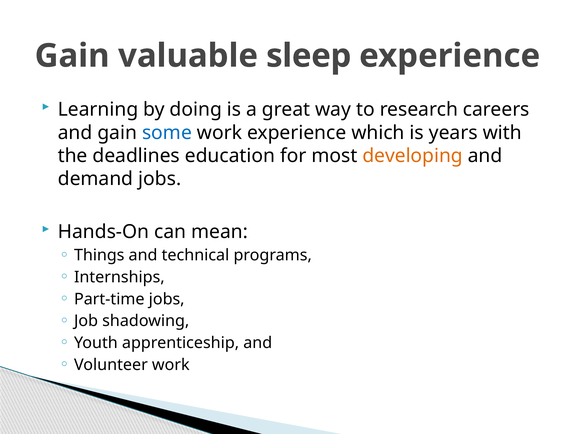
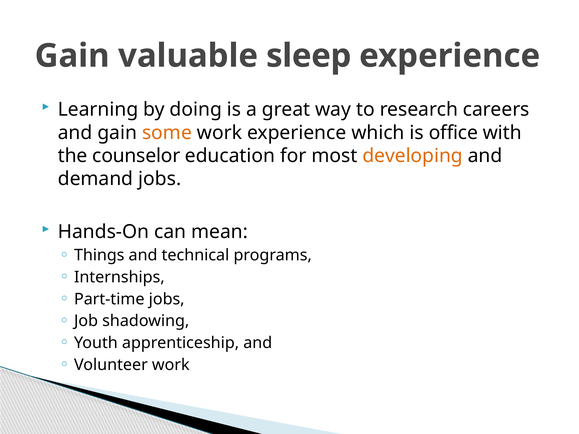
some colour: blue -> orange
years: years -> office
deadlines: deadlines -> counselor
